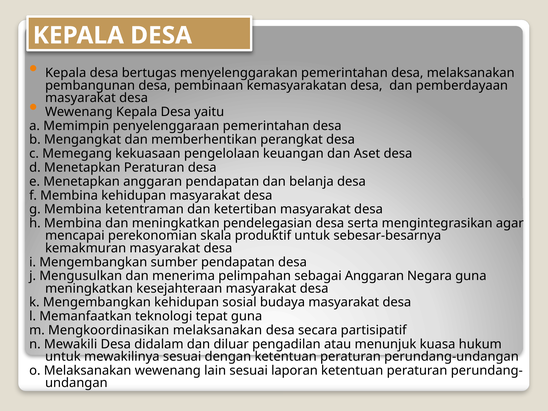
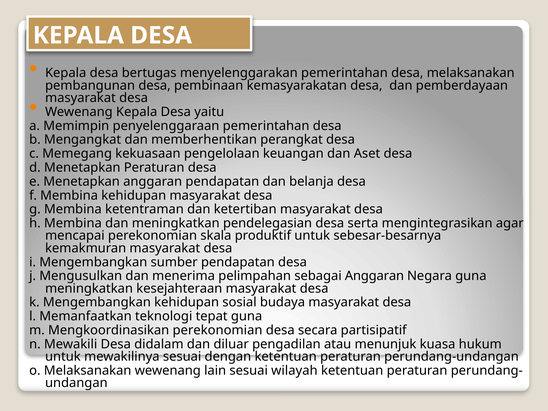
Mengkoordinasikan melaksanakan: melaksanakan -> perekonomian
laporan: laporan -> wilayah
